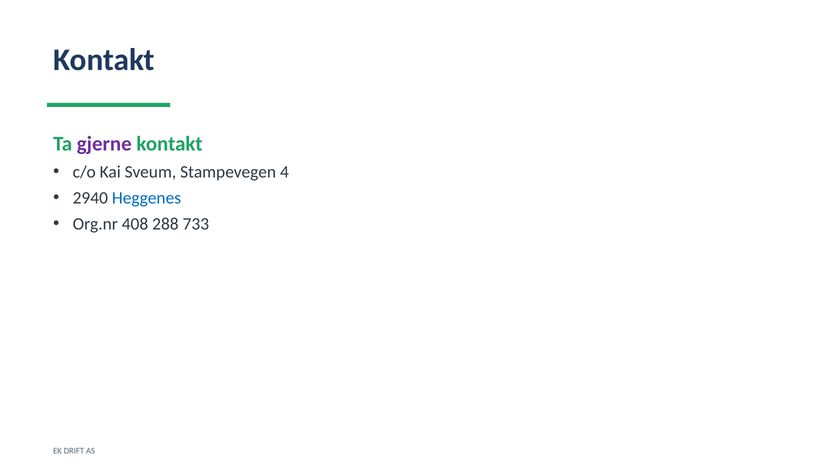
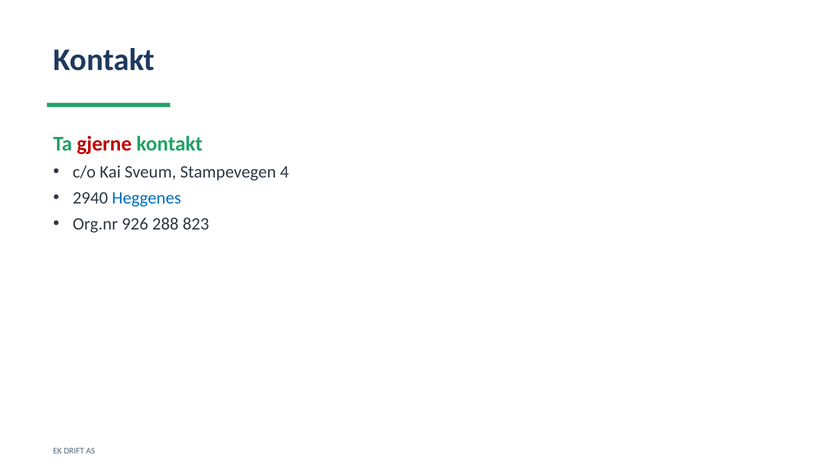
gjerne colour: purple -> red
408: 408 -> 926
733: 733 -> 823
